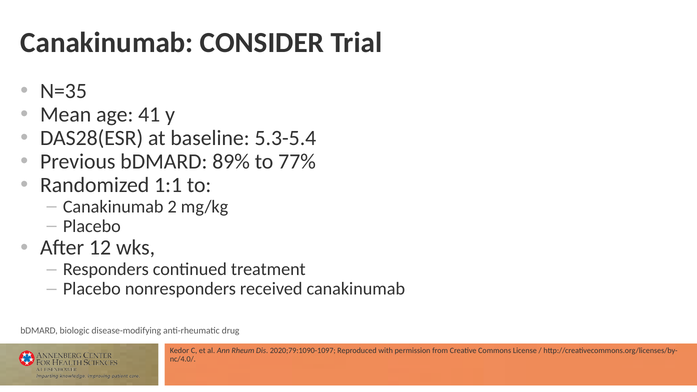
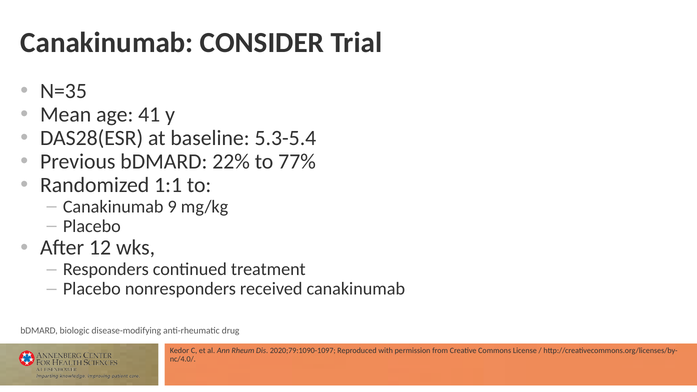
89%: 89% -> 22%
2: 2 -> 9
